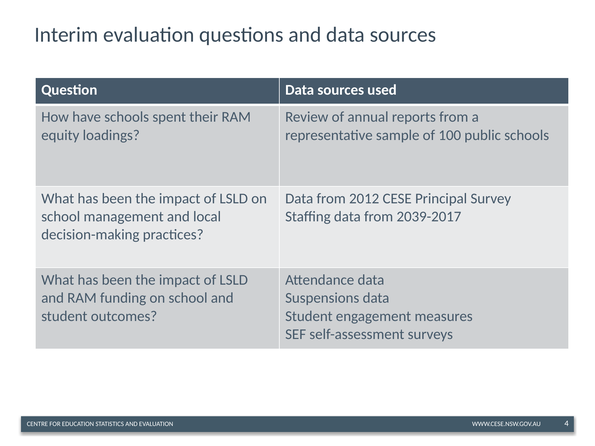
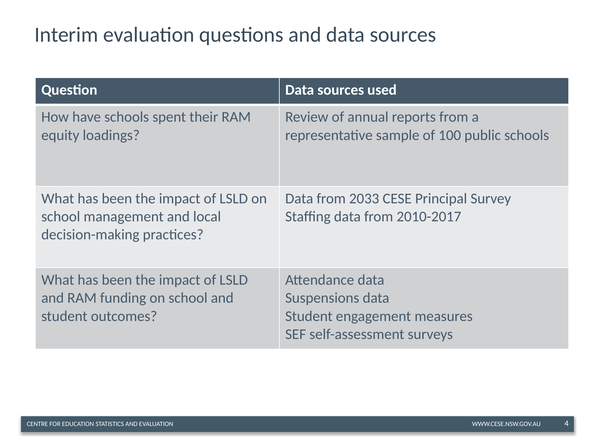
2012: 2012 -> 2033
2039-2017: 2039-2017 -> 2010-2017
